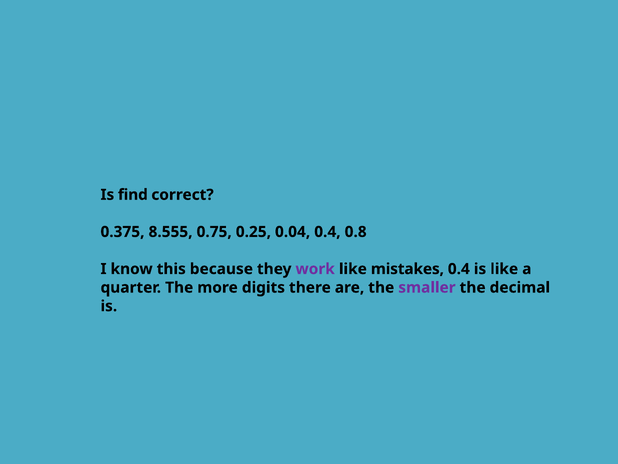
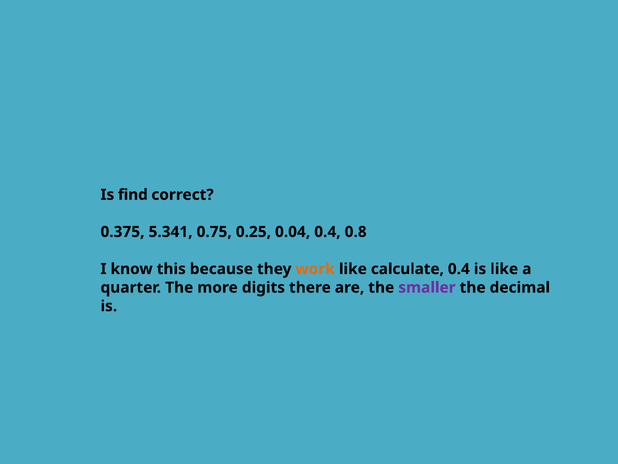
8.555: 8.555 -> 5.341
work colour: purple -> orange
mistakes: mistakes -> calculate
